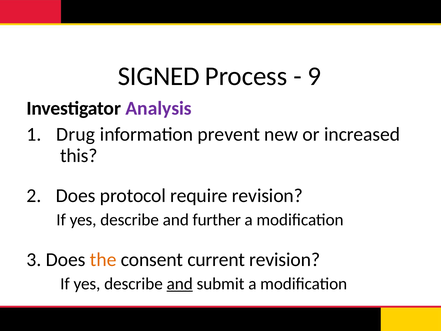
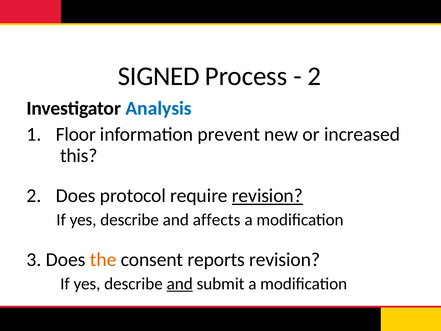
9 at (314, 76): 9 -> 2
Analysis colour: purple -> blue
Drug: Drug -> Floor
revision at (267, 196) underline: none -> present
further: further -> affects
current: current -> reports
